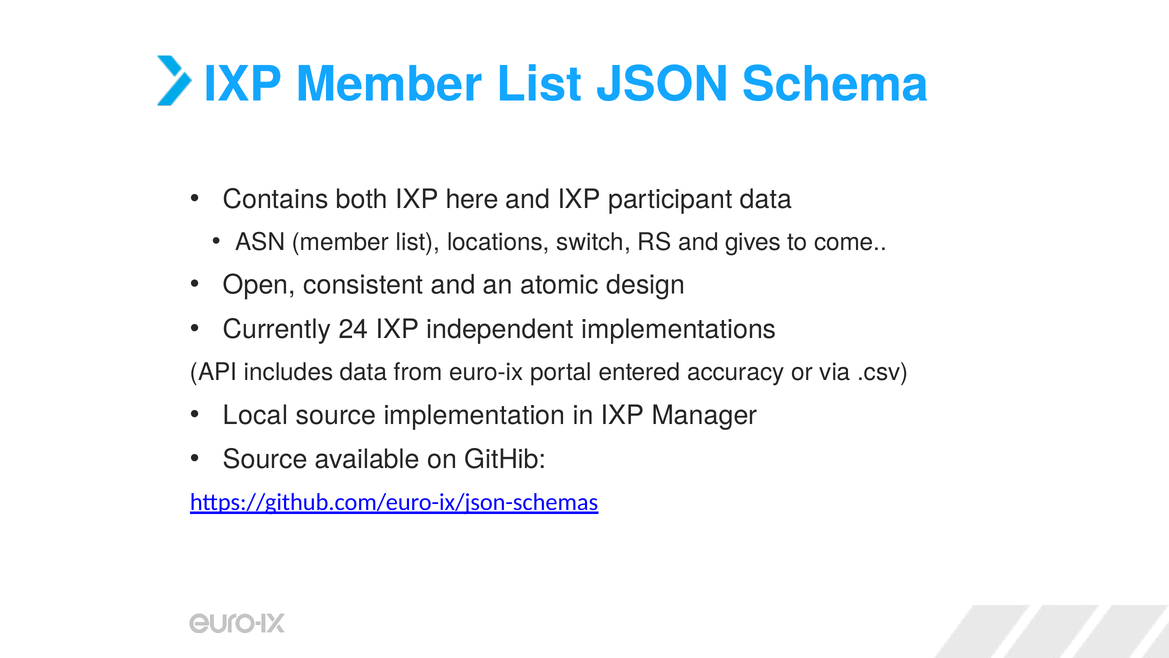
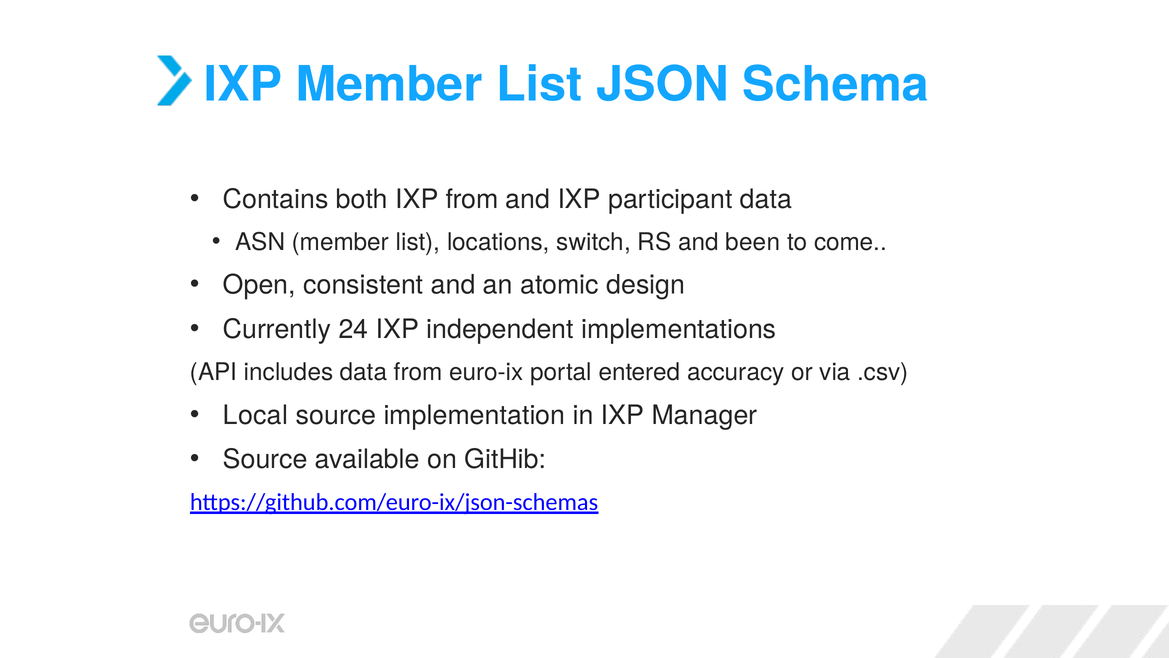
IXP here: here -> from
gives: gives -> been
